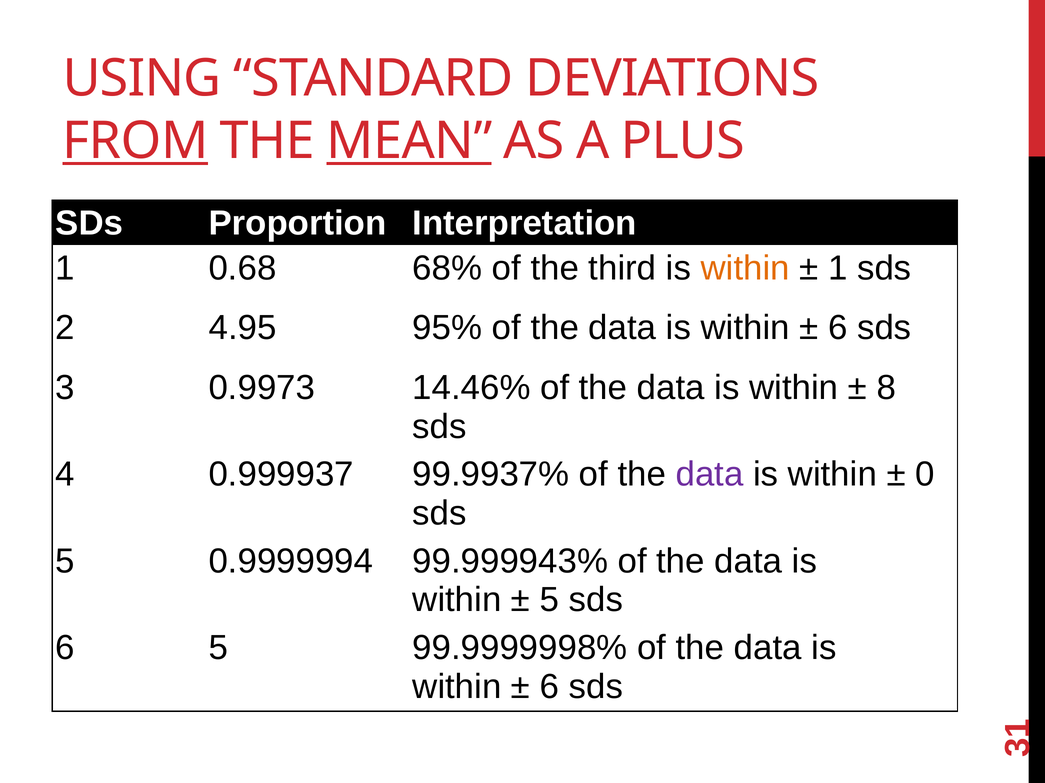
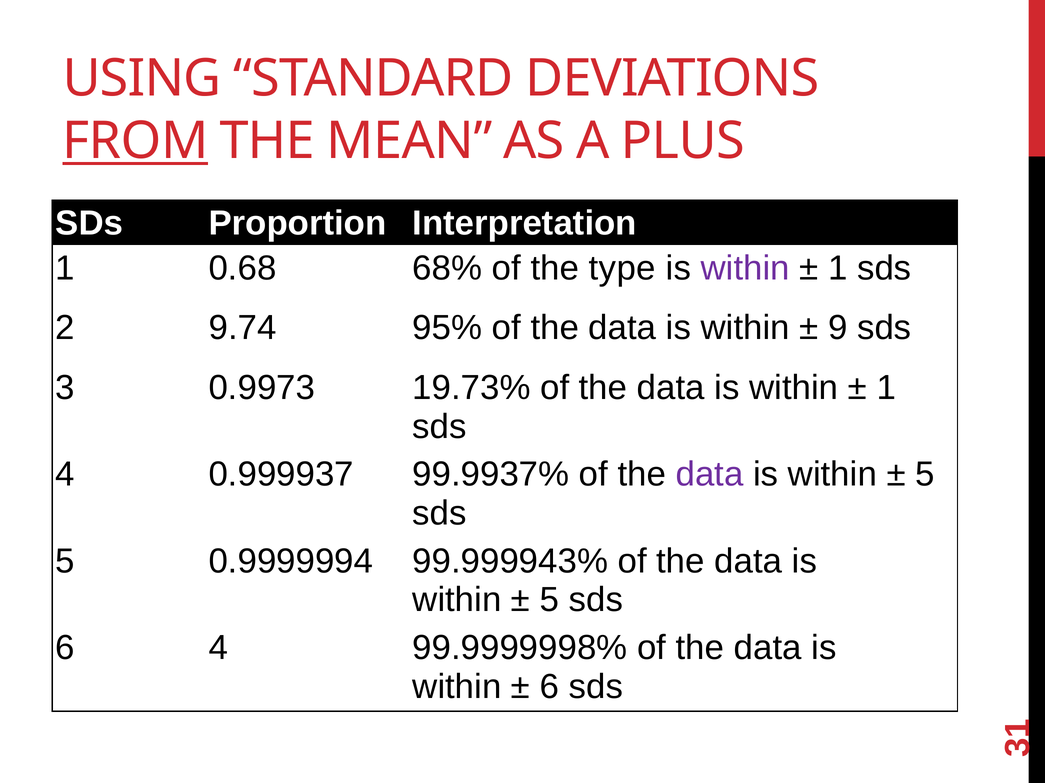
MEAN underline: present -> none
third: third -> type
within at (745, 268) colour: orange -> purple
4.95: 4.95 -> 9.74
6 at (838, 328): 6 -> 9
14.46%: 14.46% -> 19.73%
8 at (886, 388): 8 -> 1
0 at (925, 475): 0 -> 5
6 5: 5 -> 4
